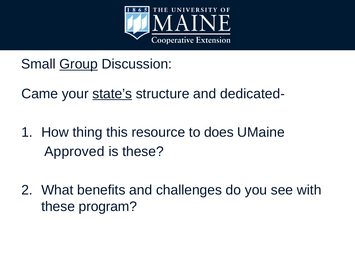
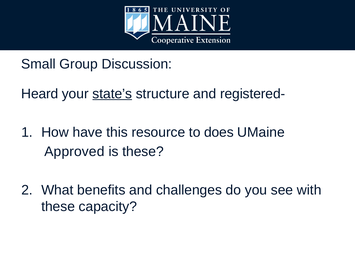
Group underline: present -> none
Came: Came -> Heard
dedicated-: dedicated- -> registered-
thing: thing -> have
program: program -> capacity
